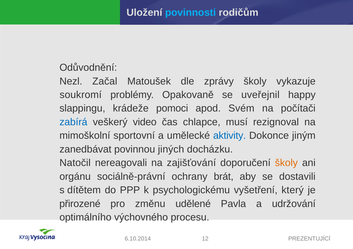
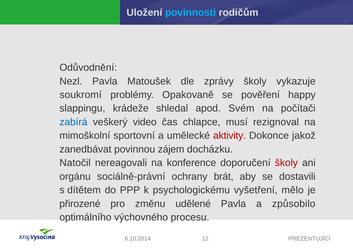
Nezl Začal: Začal -> Pavla
uveřejnil: uveřejnil -> pověření
pomoci: pomoci -> shledal
aktivity colour: blue -> red
jiným: jiným -> jakož
jiných: jiných -> zájem
zajišťování: zajišťování -> konference
školy at (286, 163) colour: orange -> red
který: který -> mělo
udržování: udržování -> způsobilo
